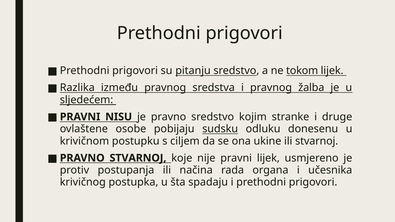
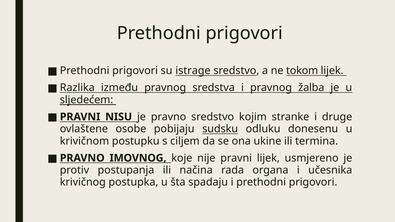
pitanju: pitanju -> istrage
ili stvarnoj: stvarnoj -> termina
PRAVNO STVARNOJ: STVARNOJ -> IMOVNOG
